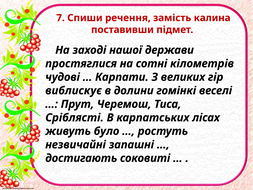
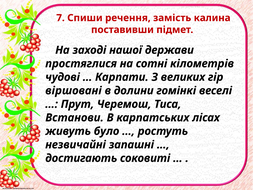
виблискує: виблискує -> вiршованi
Срiблястi: Срiблястi -> Встанови
